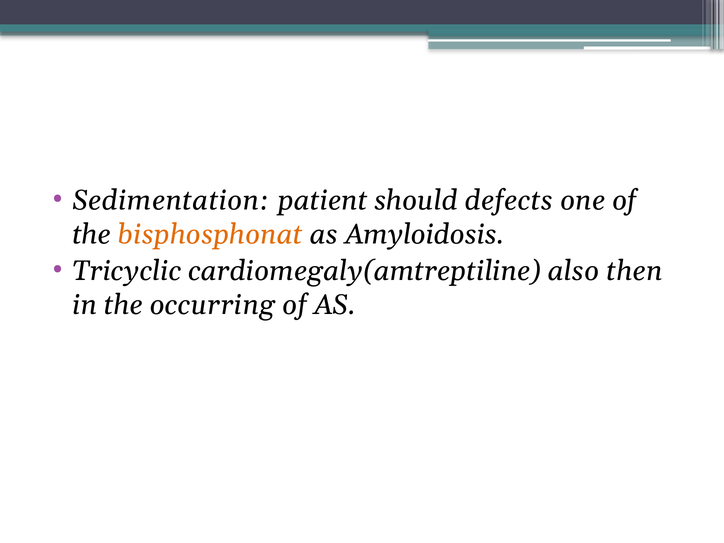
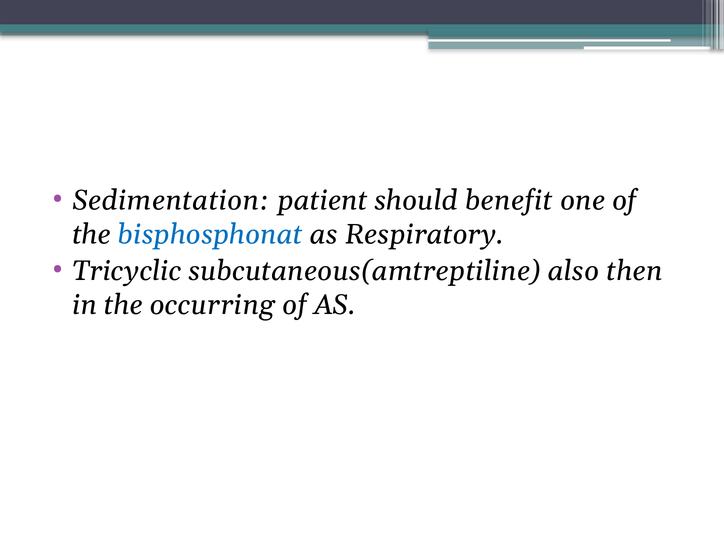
defects: defects -> benefit
bisphosphonat colour: orange -> blue
Amyloidosis: Amyloidosis -> Respiratory
cardiomegaly(amtreptiline: cardiomegaly(amtreptiline -> subcutaneous(amtreptiline
